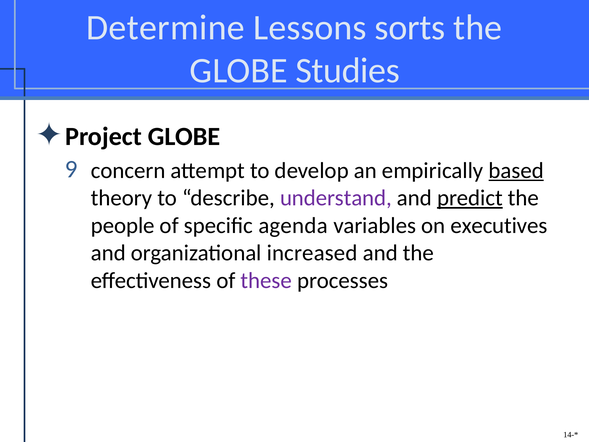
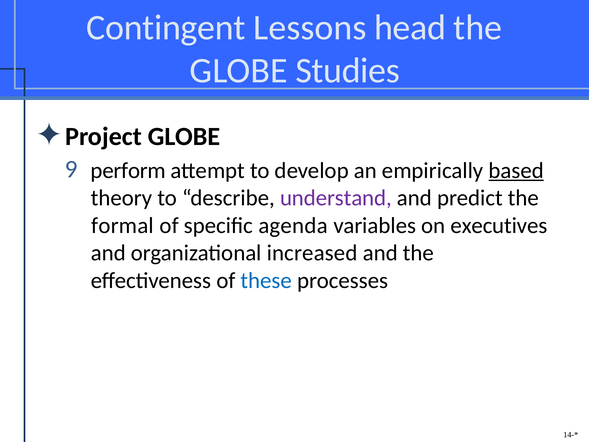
Determine: Determine -> Contingent
sorts: sorts -> head
concern: concern -> perform
predict underline: present -> none
people: people -> formal
these colour: purple -> blue
